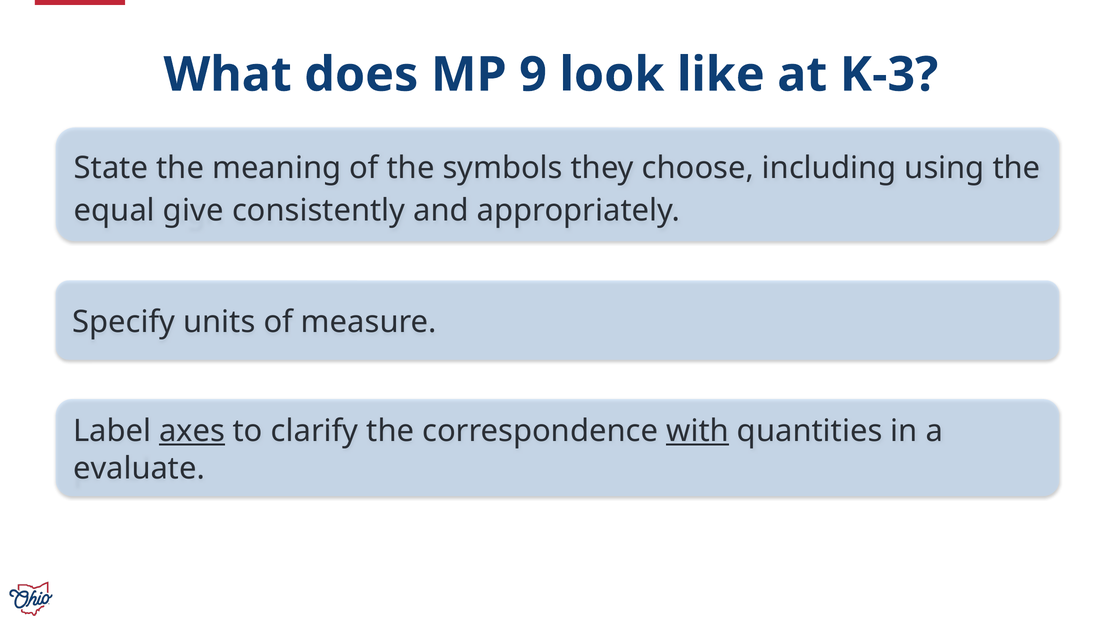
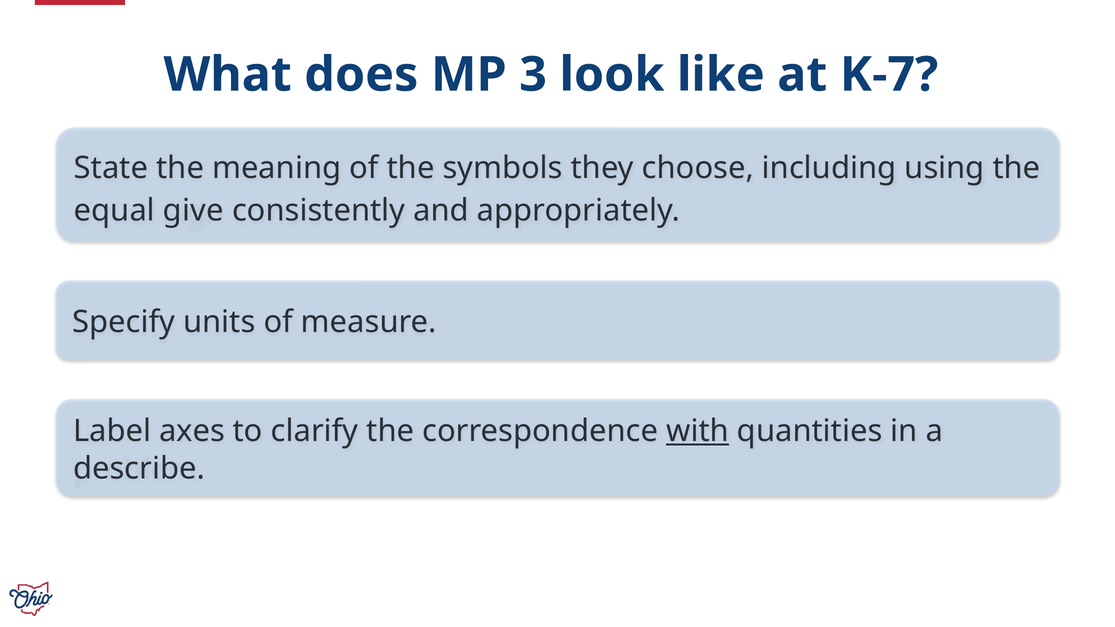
9: 9 -> 3
K-3: K-3 -> K-7
axes underline: present -> none
evaluate: evaluate -> describe
